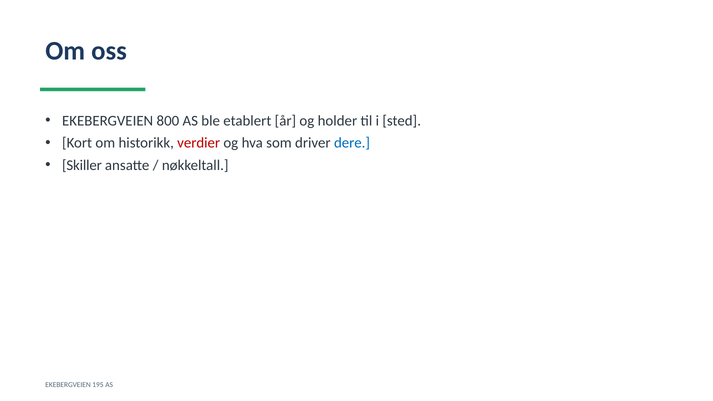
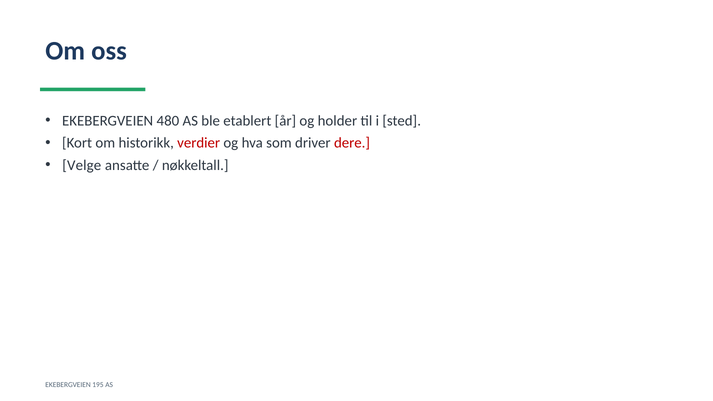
800: 800 -> 480
dere colour: blue -> red
Skiller: Skiller -> Velge
